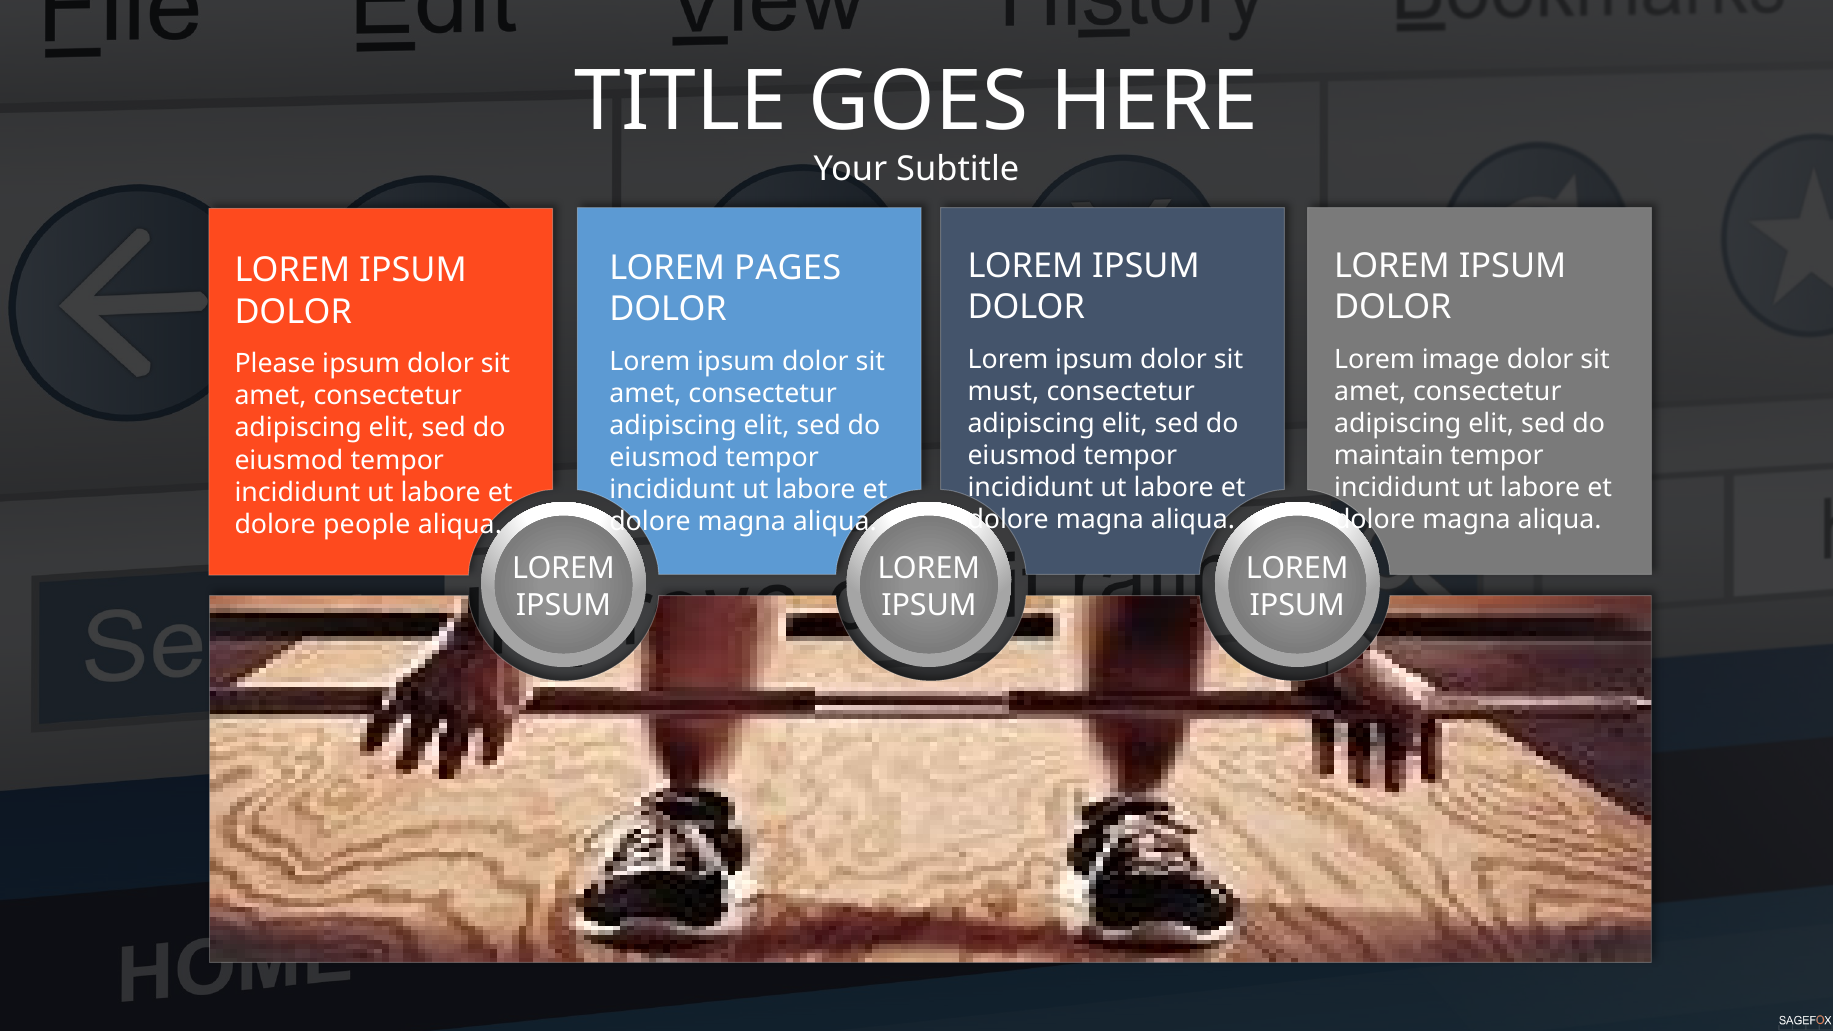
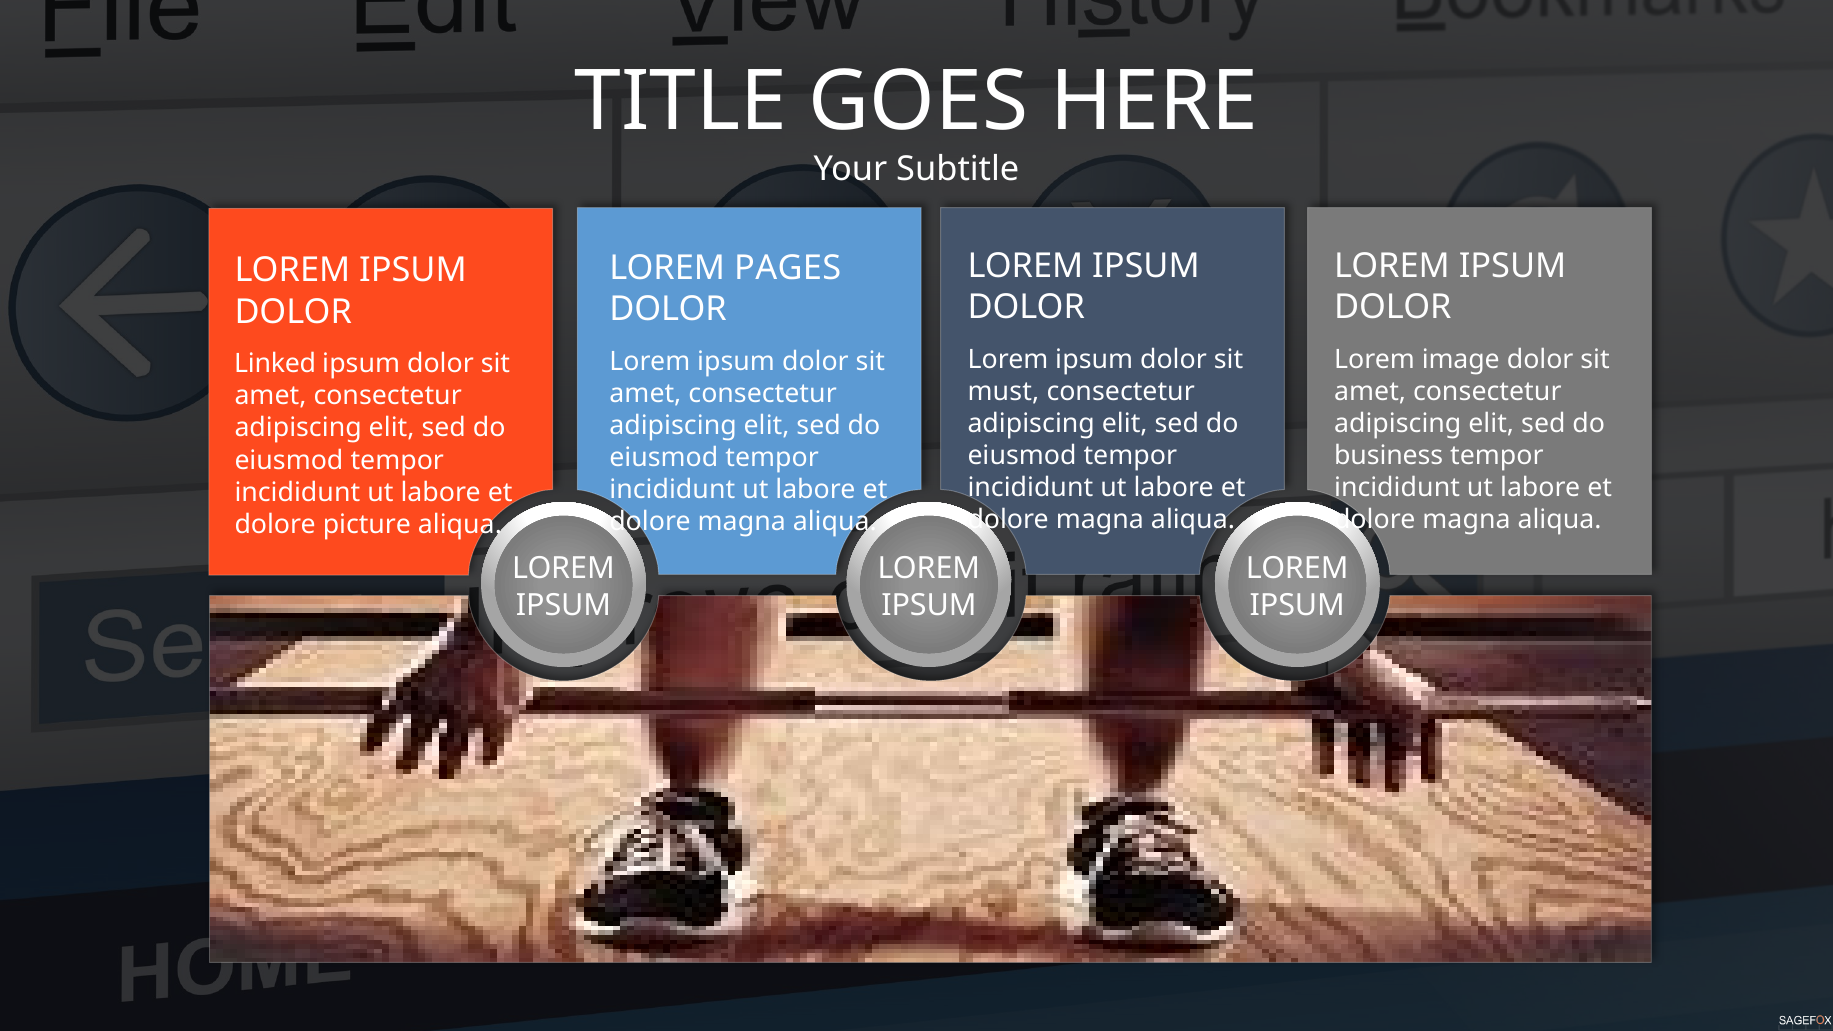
Please: Please -> Linked
maintain: maintain -> business
people: people -> picture
